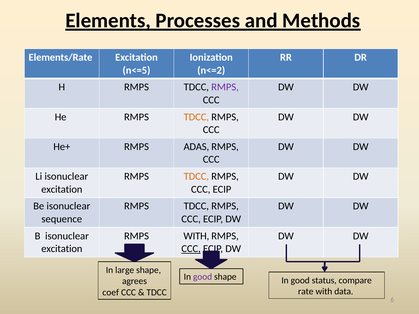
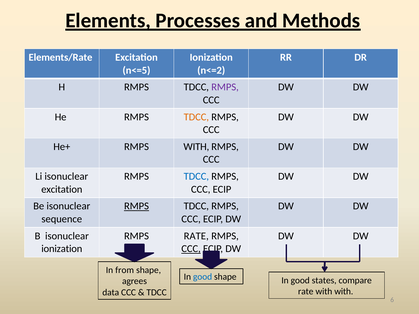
RMPS ADAS: ADAS -> WITH
TDCC at (196, 177) colour: orange -> blue
RMPS at (137, 206) underline: none -> present
RMPS WITH: WITH -> RATE
excitation at (62, 249): excitation -> ionization
large: large -> from
good at (203, 277) colour: purple -> blue
status: status -> states
with data: data -> with
coef: coef -> data
